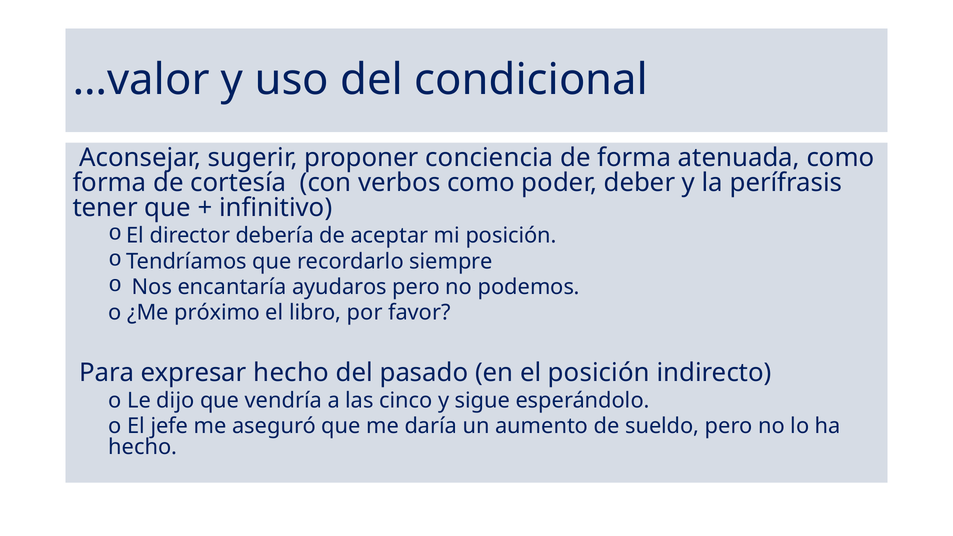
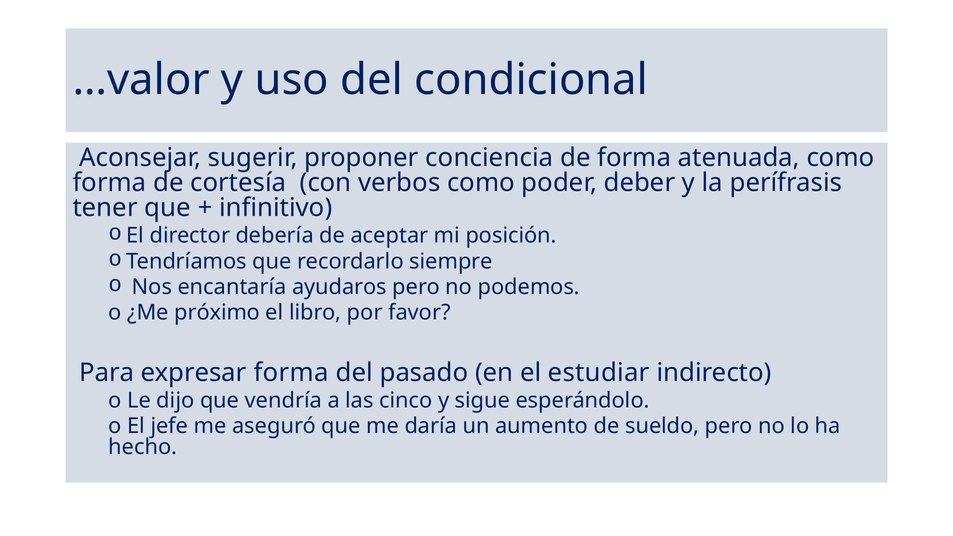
expresar hecho: hecho -> forma
el posición: posición -> estudiar
